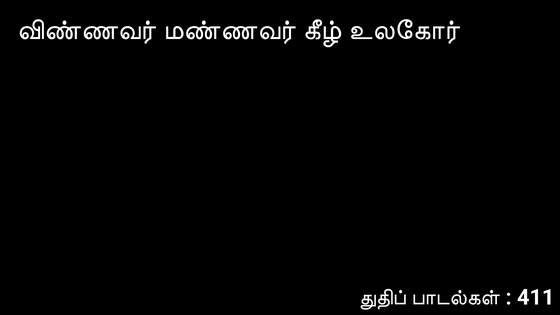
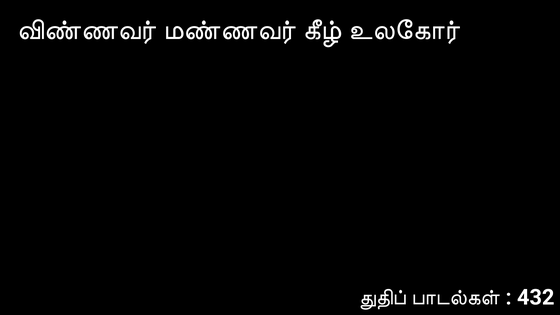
411: 411 -> 432
